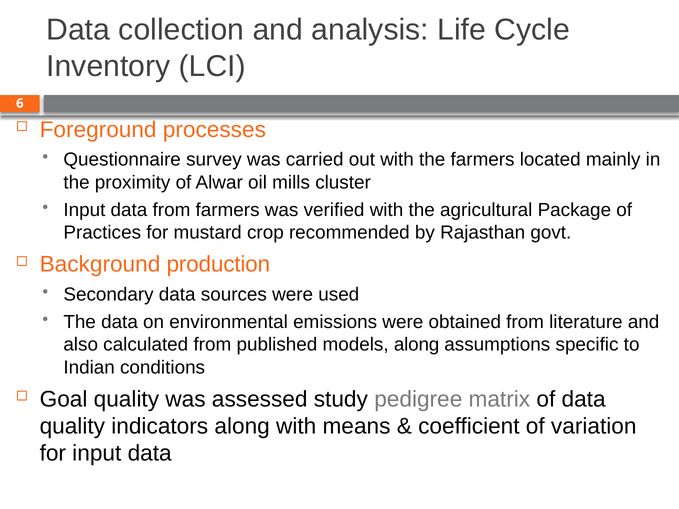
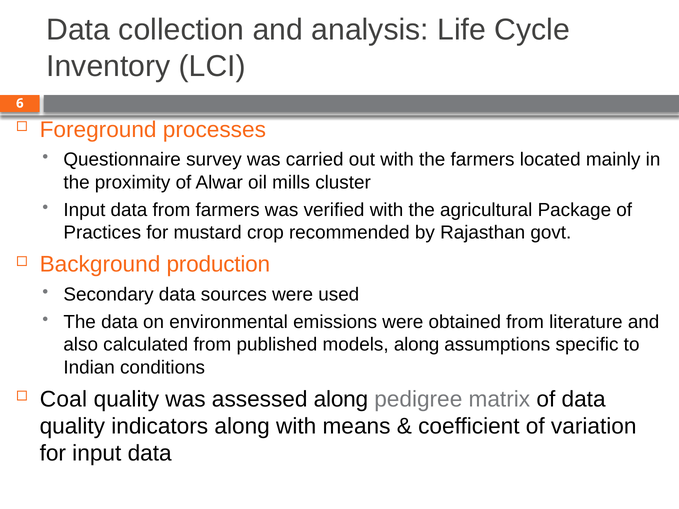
Goal: Goal -> Coal
assessed study: study -> along
